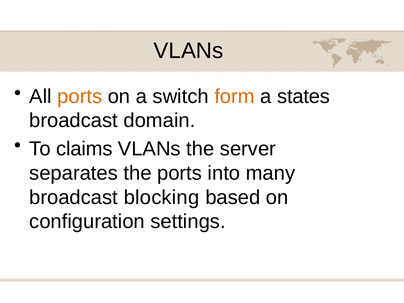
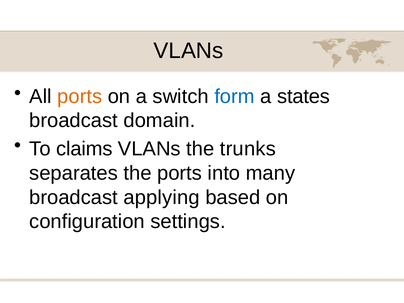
form colour: orange -> blue
server: server -> trunks
blocking: blocking -> applying
